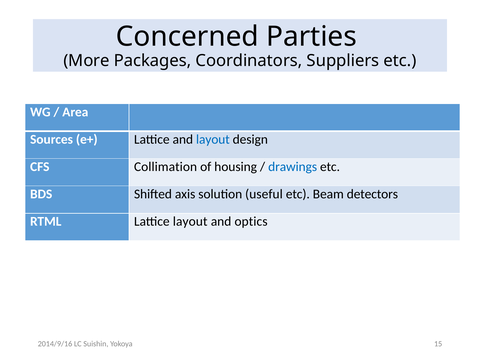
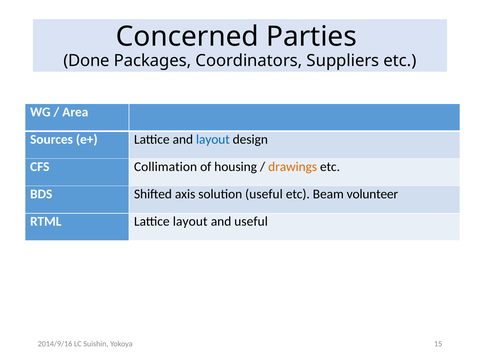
More: More -> Done
drawings colour: blue -> orange
detectors: detectors -> volunteer
and optics: optics -> useful
